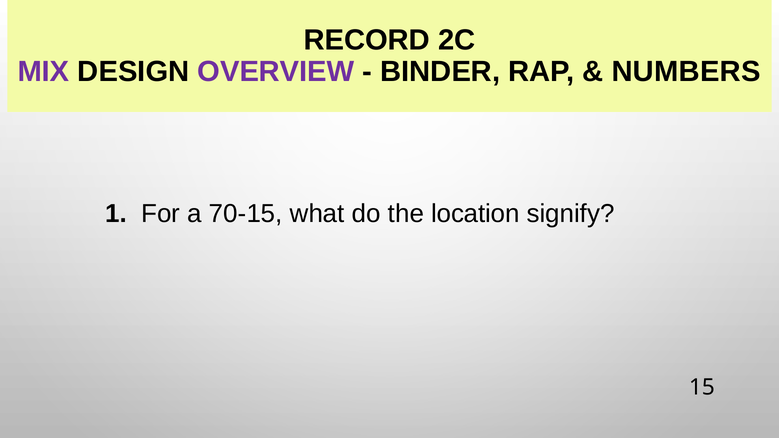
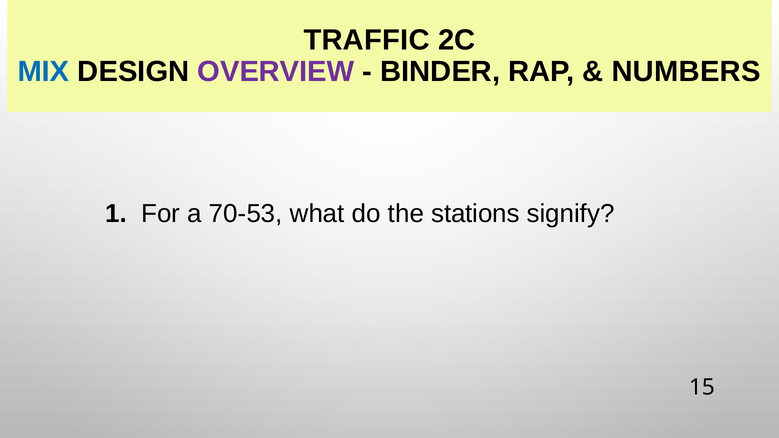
RECORD: RECORD -> TRAFFIC
MIX colour: purple -> blue
70-15: 70-15 -> 70-53
location: location -> stations
